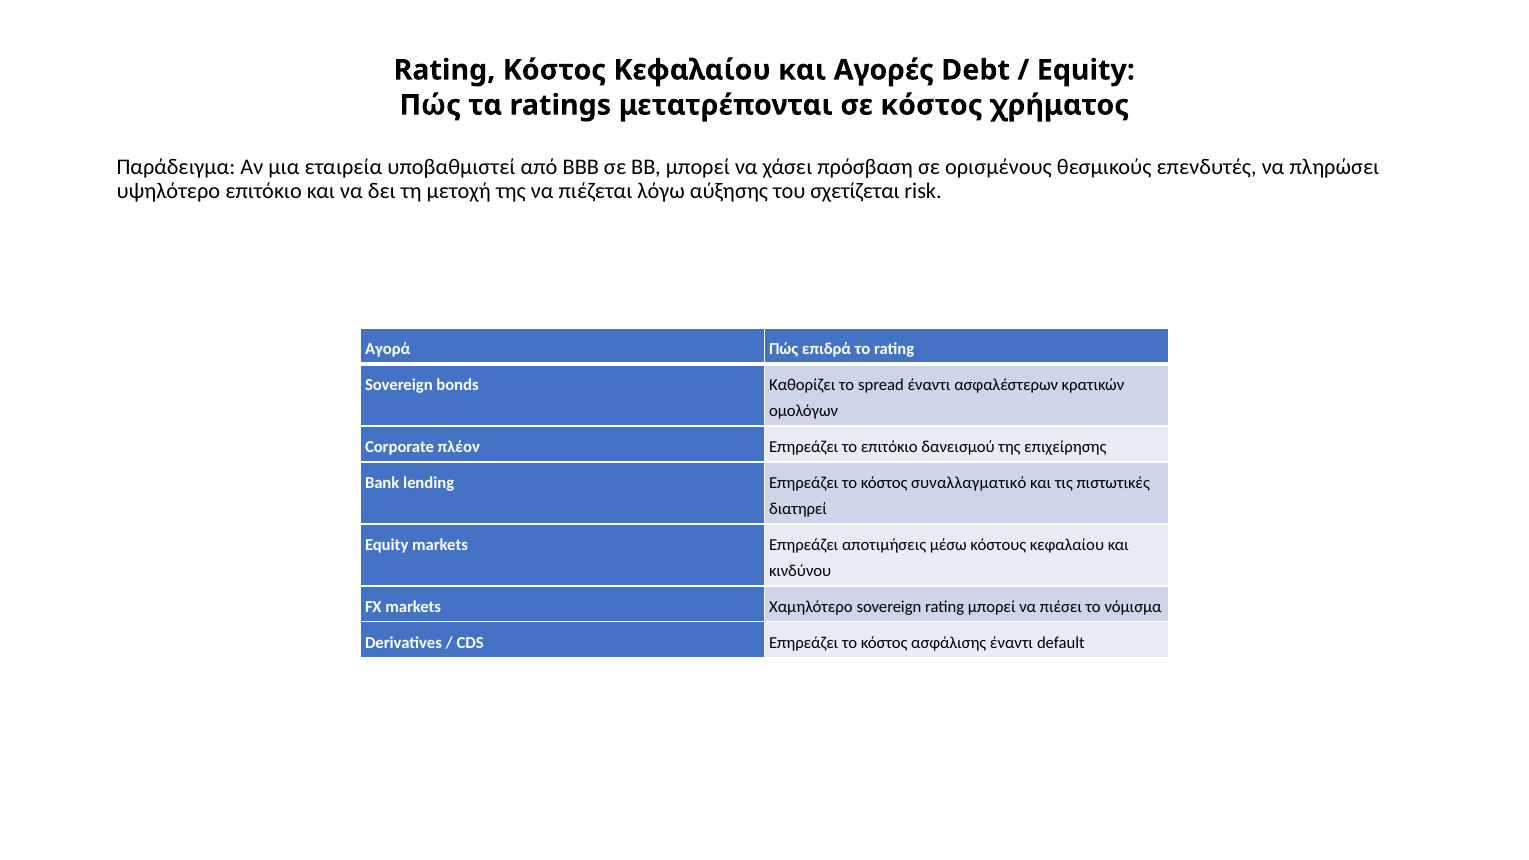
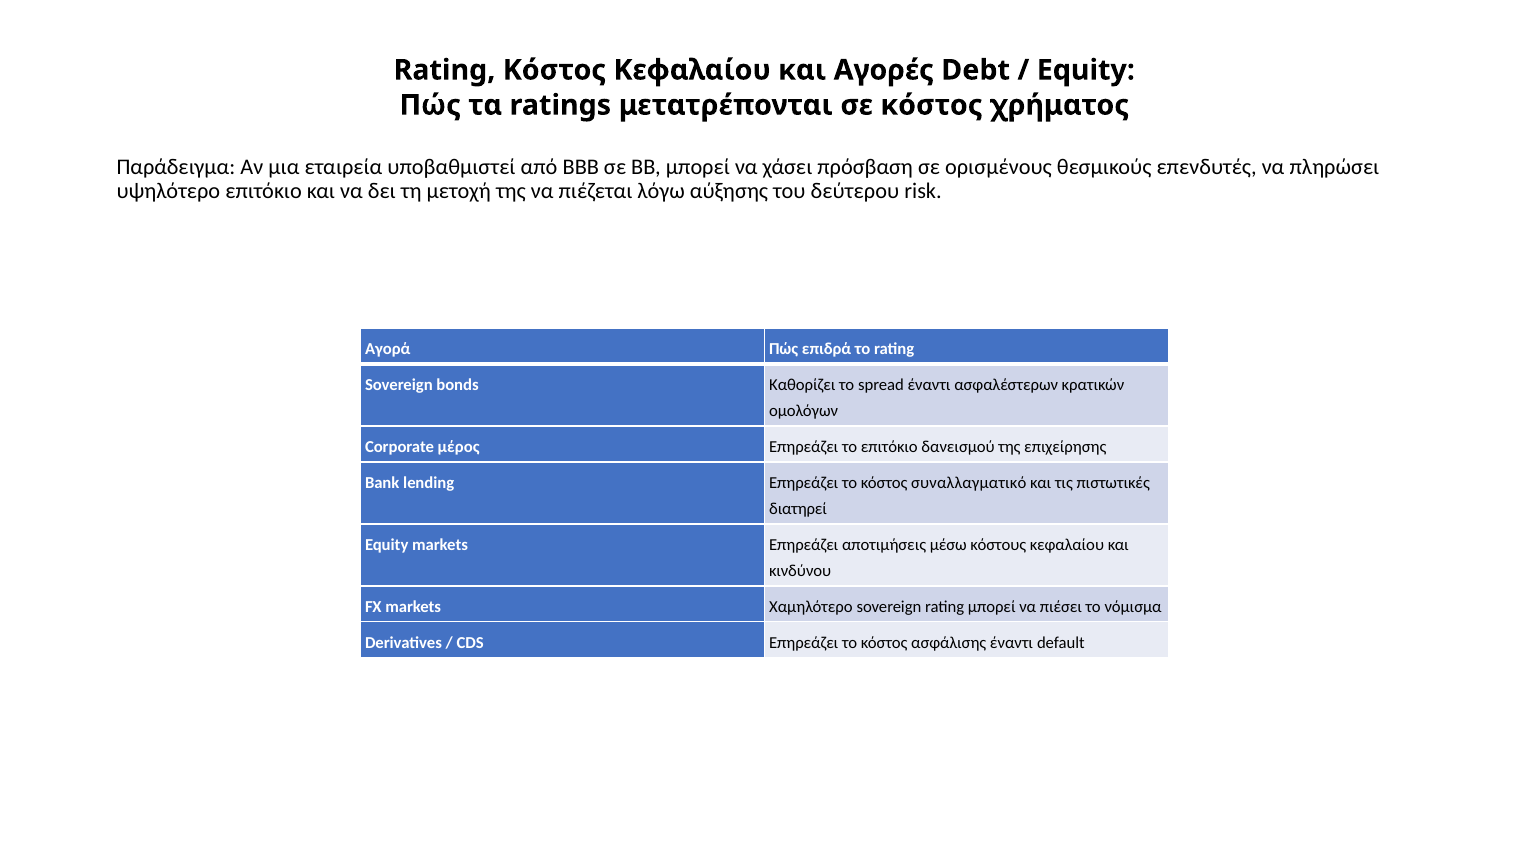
σχετίζεται: σχετίζεται -> δεύτερου
πλέον: πλέον -> μέρος
